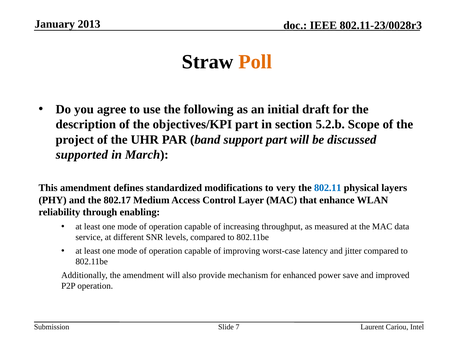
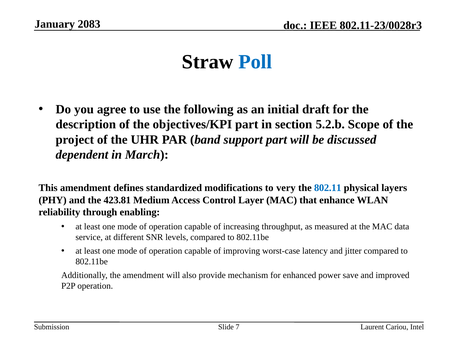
2013: 2013 -> 2083
Poll colour: orange -> blue
supported: supported -> dependent
802.17: 802.17 -> 423.81
